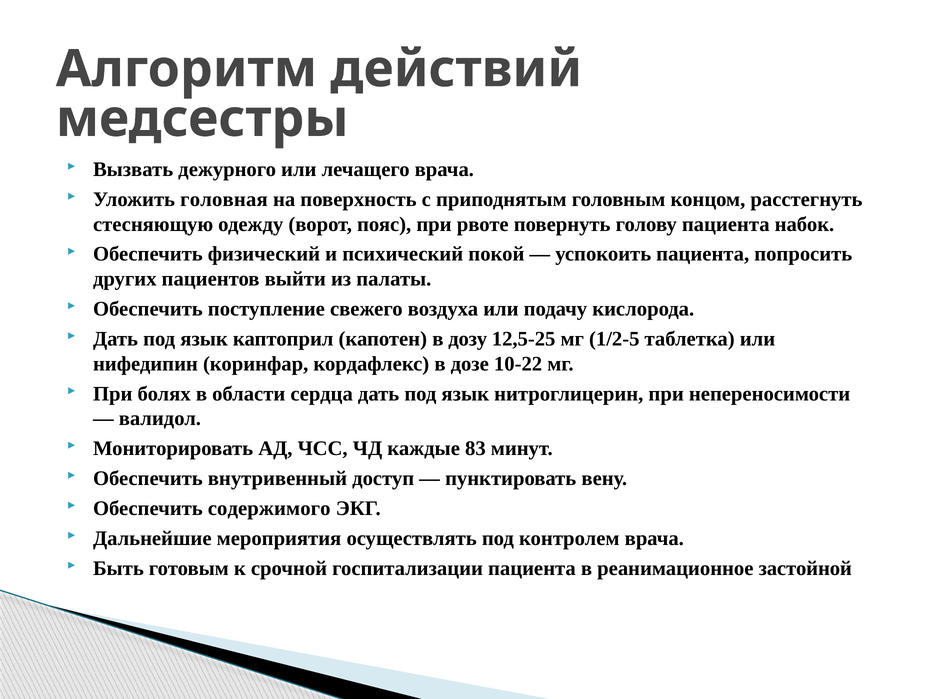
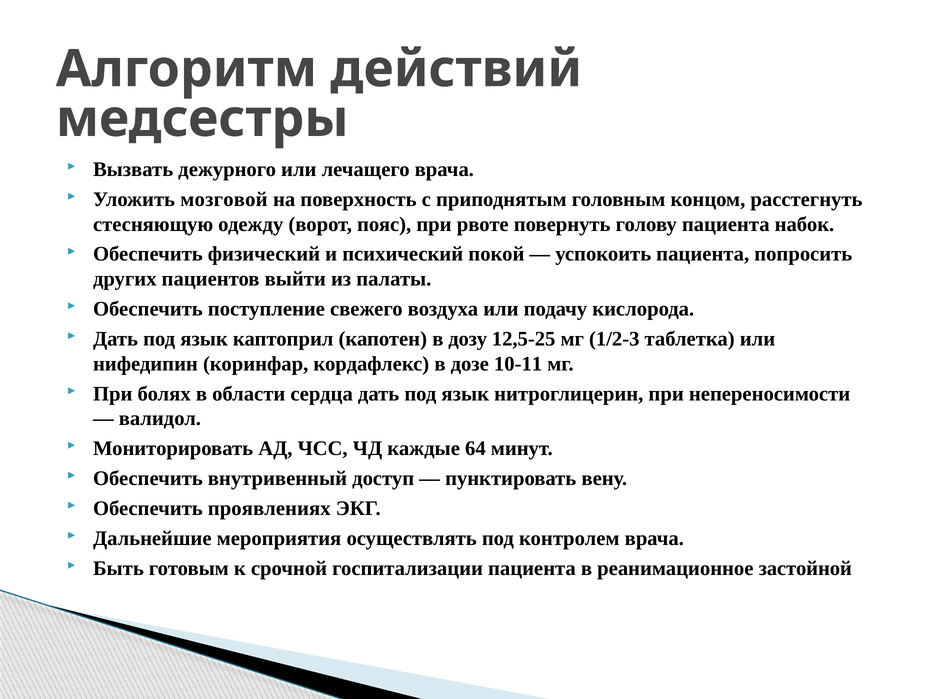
головная: головная -> мозговой
1/2-5: 1/2-5 -> 1/2-3
10-22: 10-22 -> 10-11
83: 83 -> 64
содержимого: содержимого -> проявлениях
